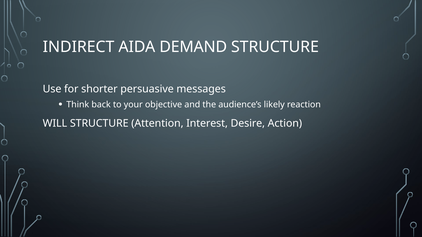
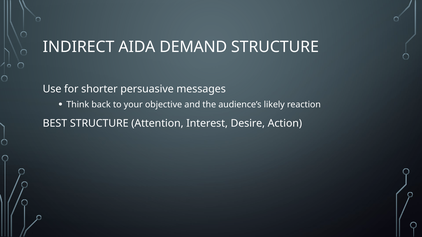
WILL: WILL -> BEST
